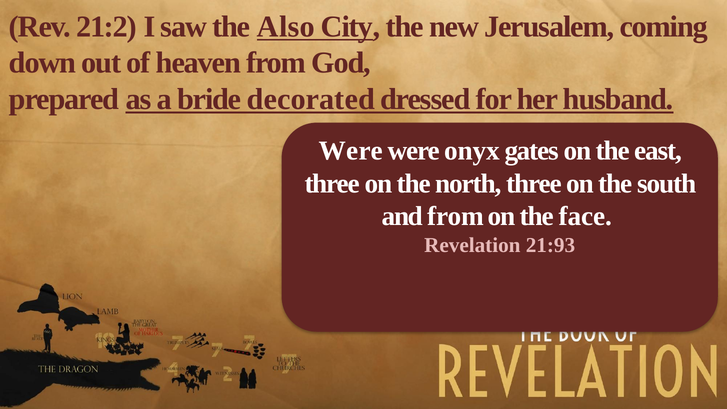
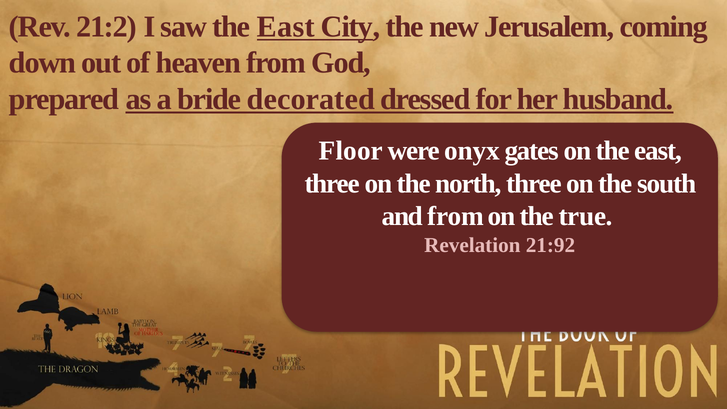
saw the Also: Also -> East
Were at (351, 151): Were -> Floor
face: face -> true
21:93: 21:93 -> 21:92
